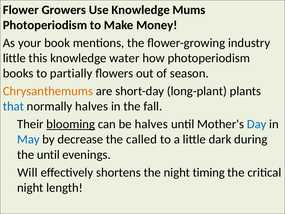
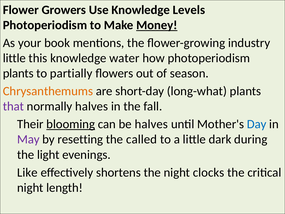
Mums: Mums -> Levels
Money underline: none -> present
books at (18, 73): books -> plants
long-plant: long-plant -> long-what
that colour: blue -> purple
May colour: blue -> purple
decrease: decrease -> resetting
the until: until -> light
Will: Will -> Like
timing: timing -> clocks
